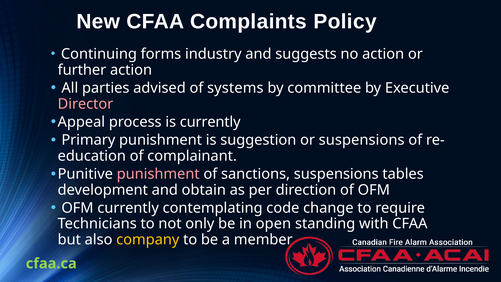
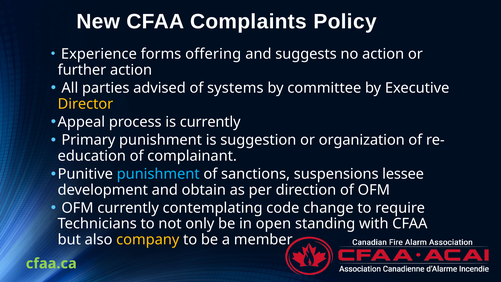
Continuing: Continuing -> Experience
industry: industry -> offering
Director colour: pink -> yellow
or suspensions: suspensions -> organization
punishment at (158, 174) colour: pink -> light blue
tables: tables -> lessee
